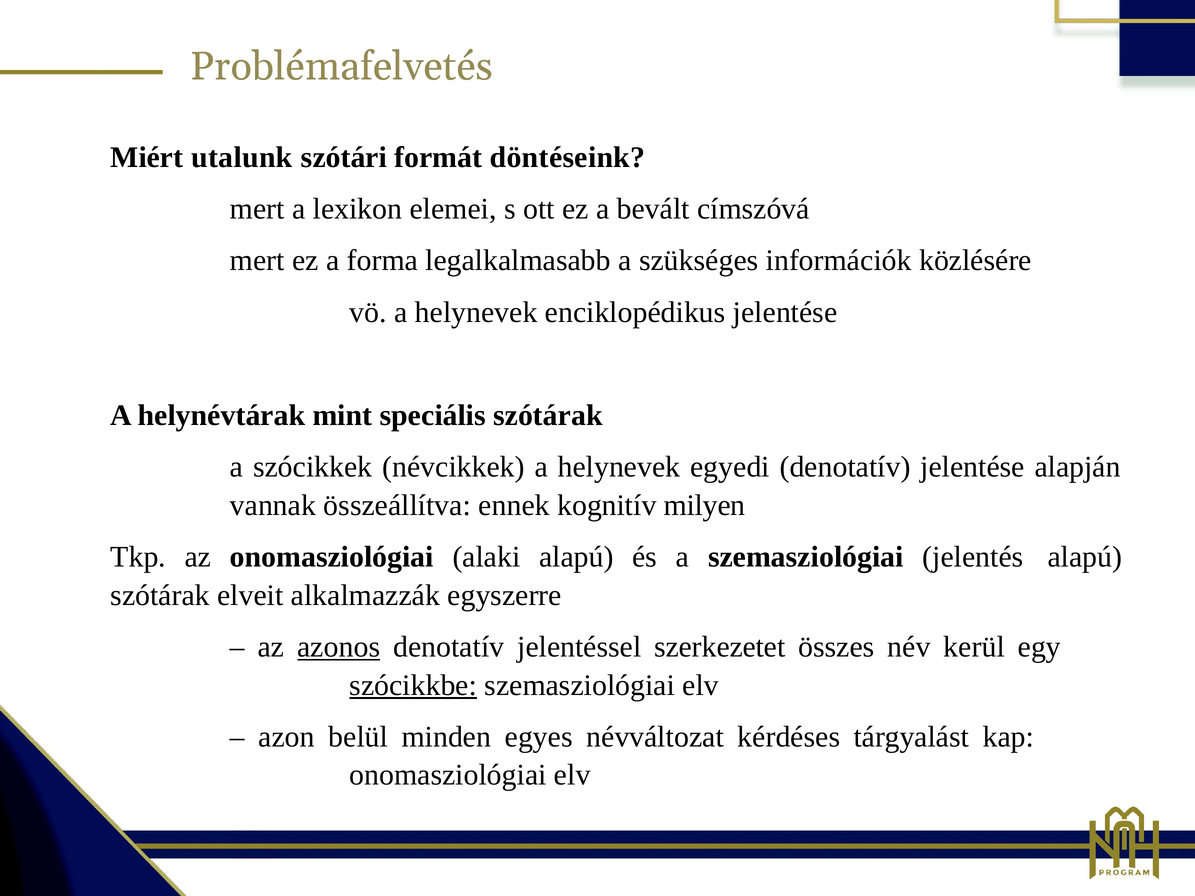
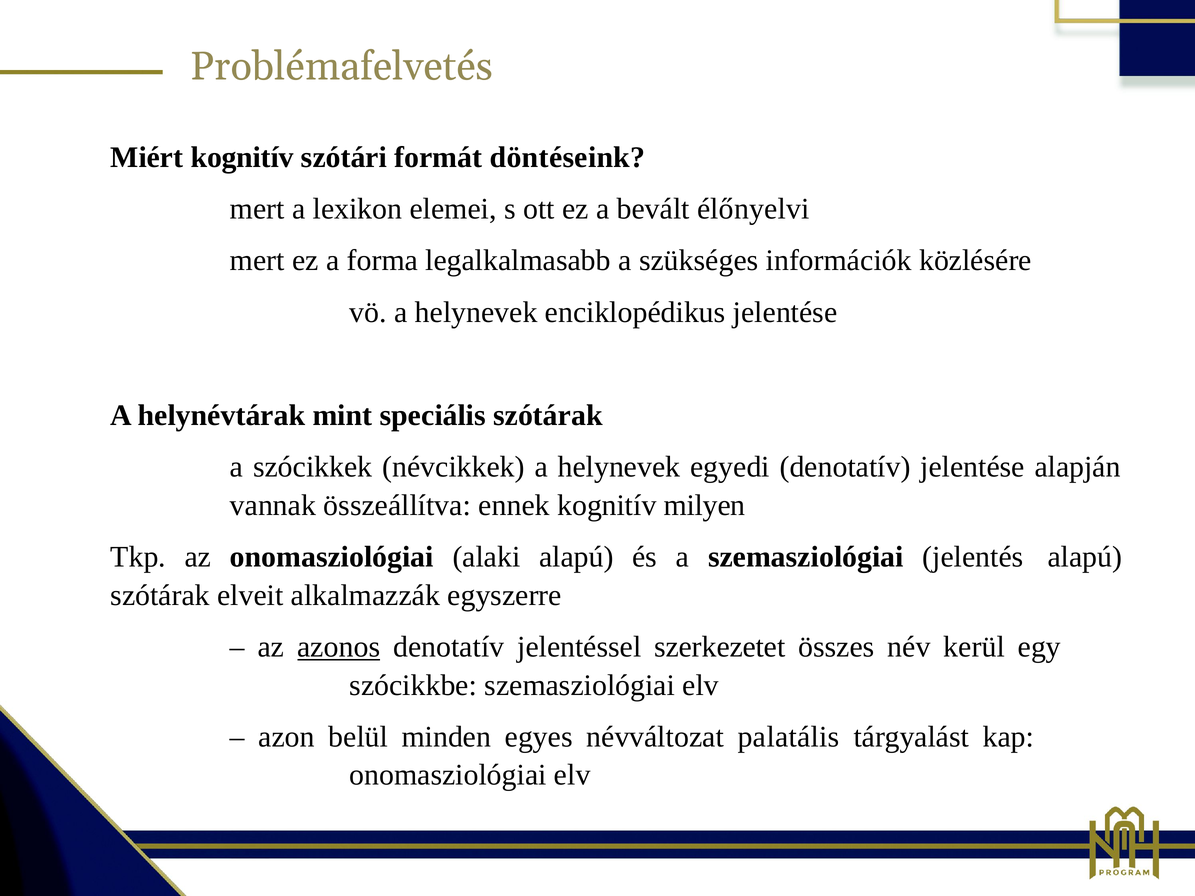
Miért utalunk: utalunk -> kognitív
címszóvá: címszóvá -> élőnyelvi
szócikkbe underline: present -> none
kérdéses: kérdéses -> palatális
